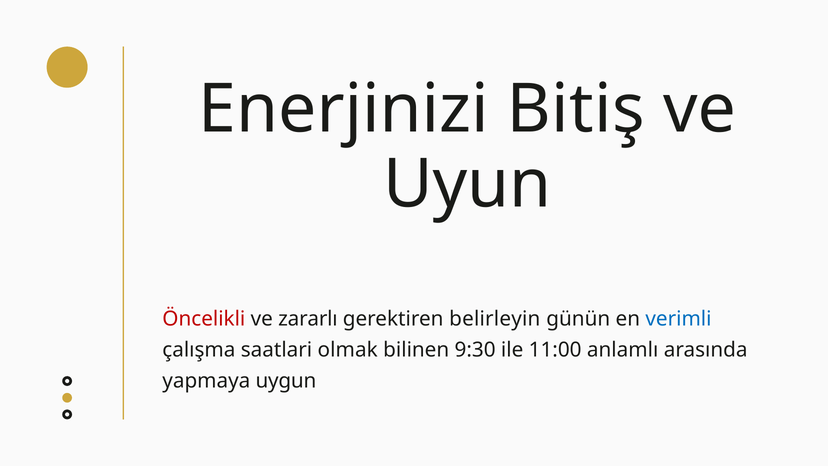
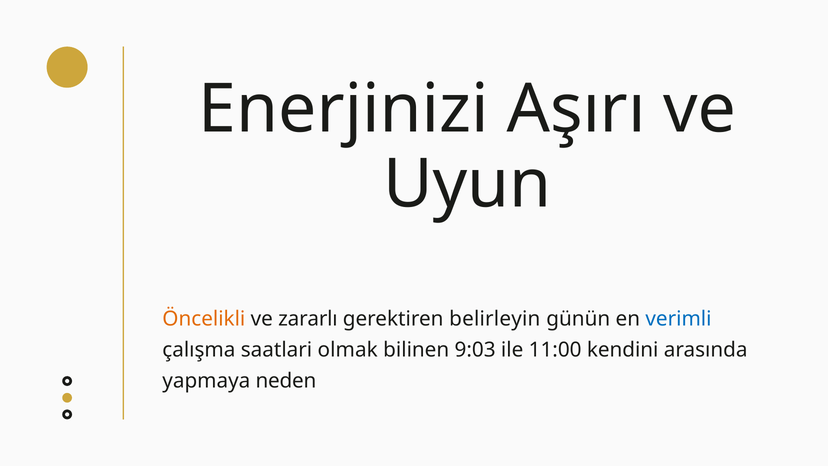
Bitiş: Bitiş -> Aşırı
Öncelikli colour: red -> orange
9:30: 9:30 -> 9:03
anlamlı: anlamlı -> kendini
uygun: uygun -> neden
